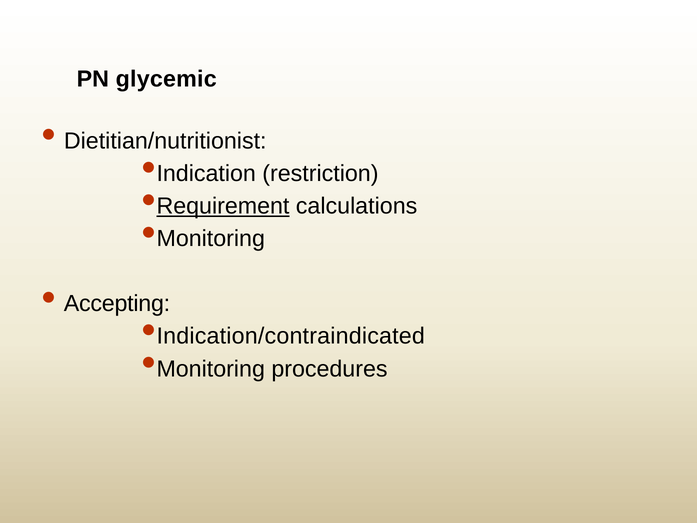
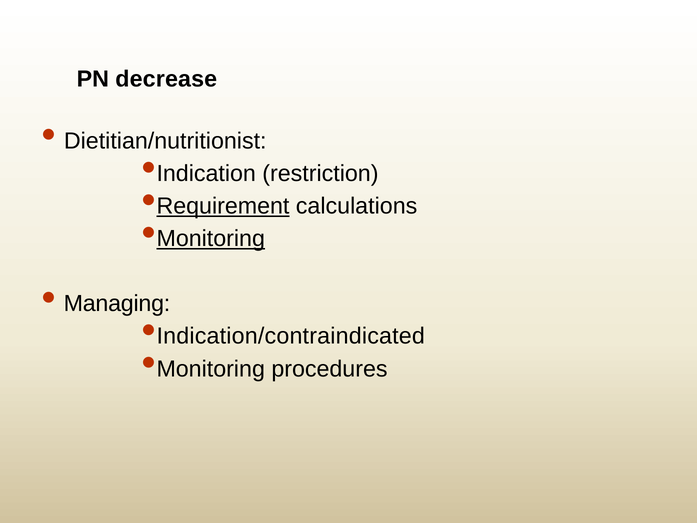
glycemic: glycemic -> decrease
Monitoring at (211, 239) underline: none -> present
Accepting: Accepting -> Managing
